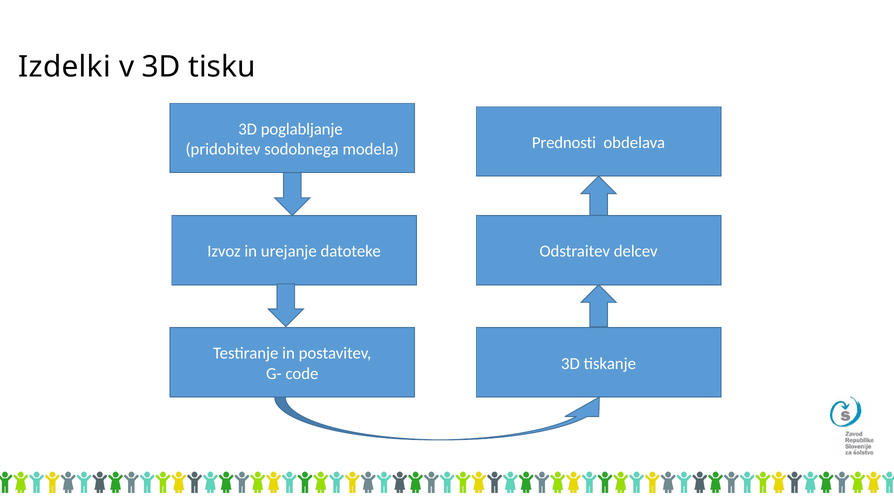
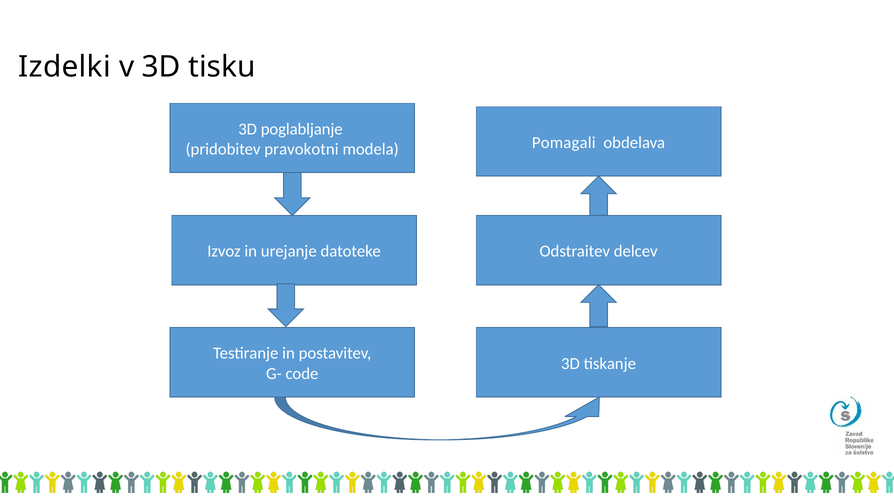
Prednosti: Prednosti -> Pomagali
sodobnega: sodobnega -> pravokotni
